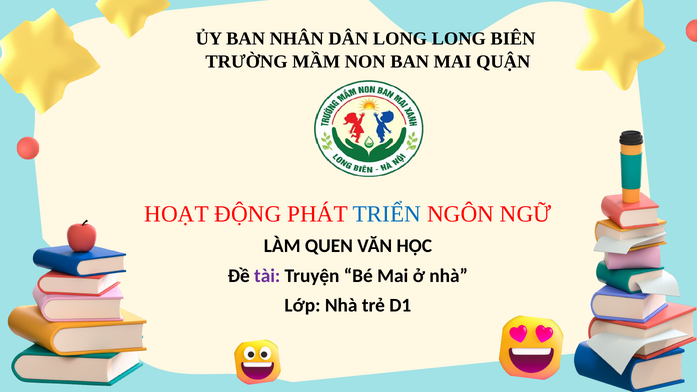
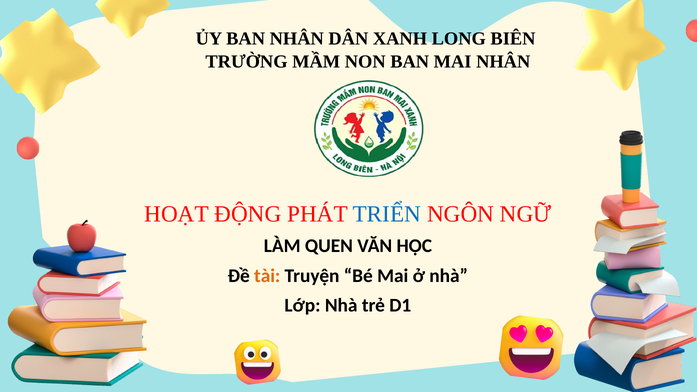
DÂN LONG: LONG -> XANH
MAI QUẬN: QUẬN -> NHÂN
tài colour: purple -> orange
